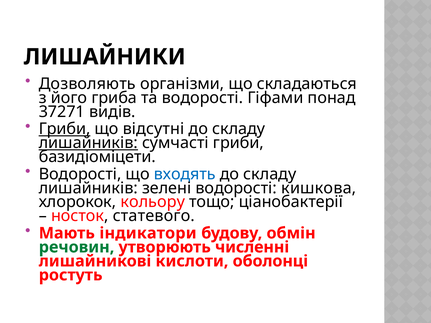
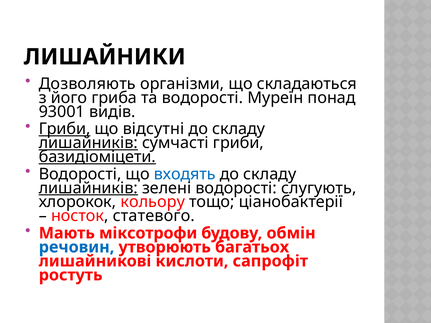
Гіфами: Гіфами -> Муреїн
37271: 37271 -> 93001
базидіоміцети underline: none -> present
лишайників at (88, 188) underline: none -> present
кишкова: кишкова -> слугують
індикатори: індикатори -> міксотрофи
речовин colour: green -> blue
численні: численні -> багатьох
оболонці: оболонці -> сапрофіт
